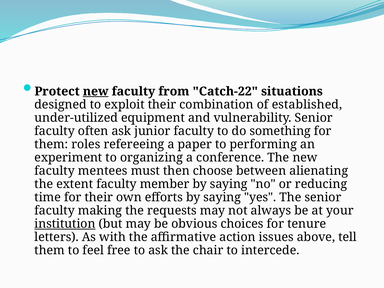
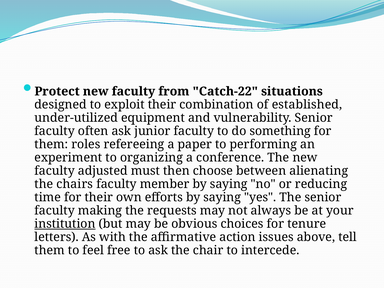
new at (96, 91) underline: present -> none
mentees: mentees -> adjusted
extent: extent -> chairs
